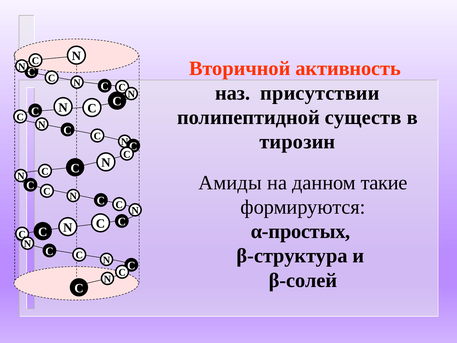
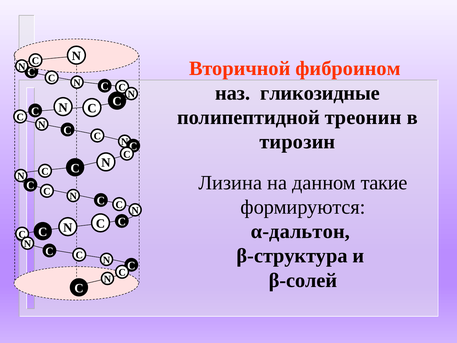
активность: активность -> фиброином
присутствии: присутствии -> гликозидные
существ: существ -> треонин
Амиды: Амиды -> Лизина
α-простых: α-простых -> α-дальтон
